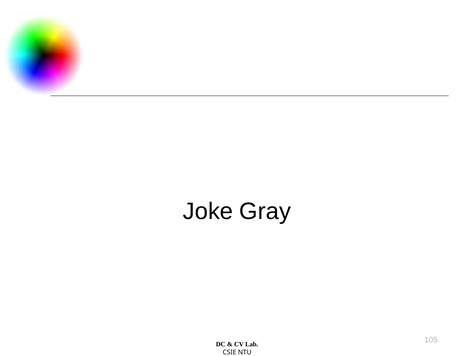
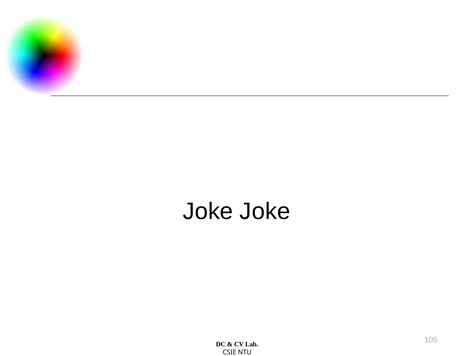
Joke Gray: Gray -> Joke
